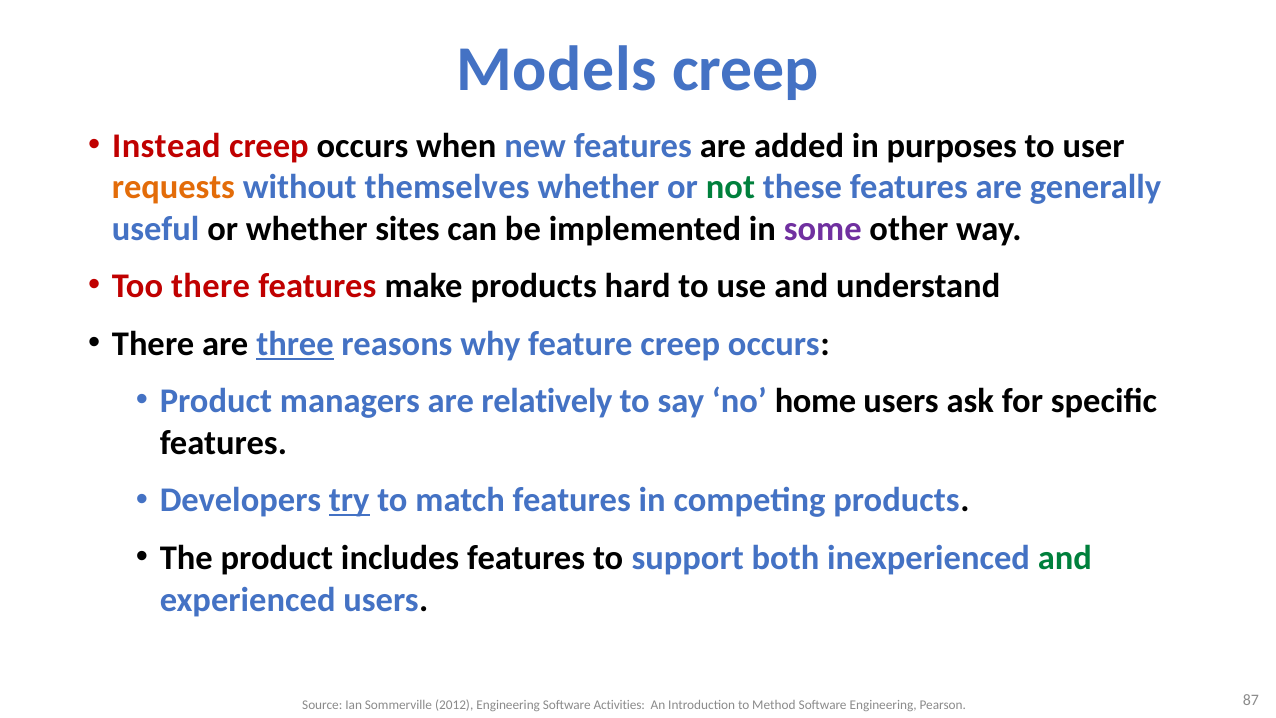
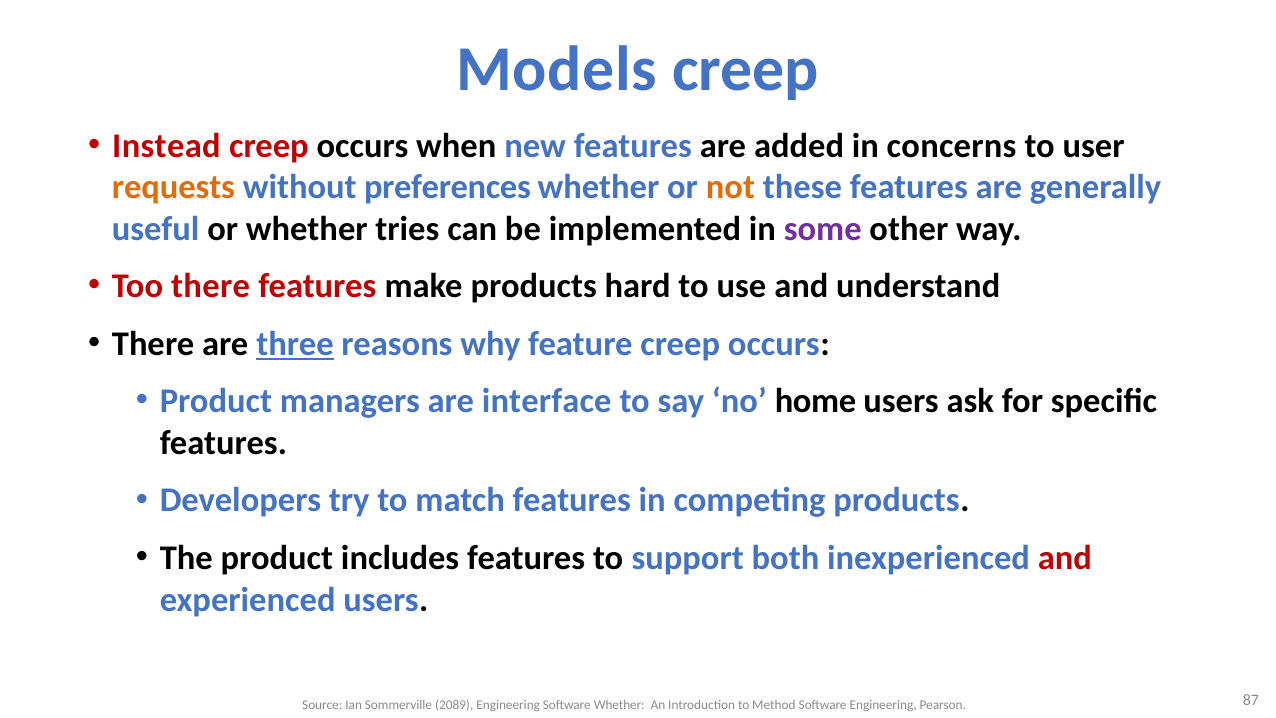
purposes: purposes -> concerns
themselves: themselves -> preferences
not colour: green -> orange
sites: sites -> tries
relatively: relatively -> interface
try underline: present -> none
and at (1065, 558) colour: green -> red
2012: 2012 -> 2089
Software Activities: Activities -> Whether
